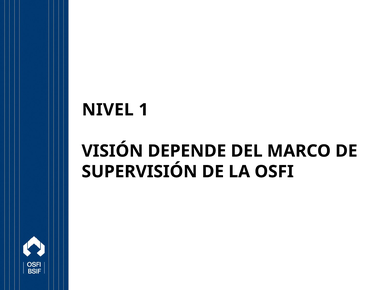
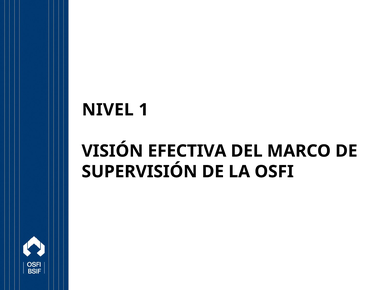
DEPENDE: DEPENDE -> EFECTIVA
